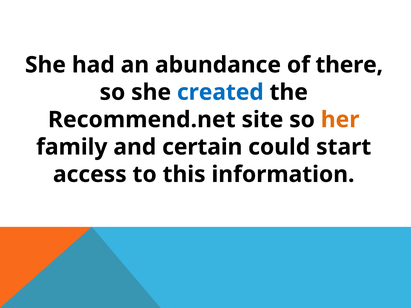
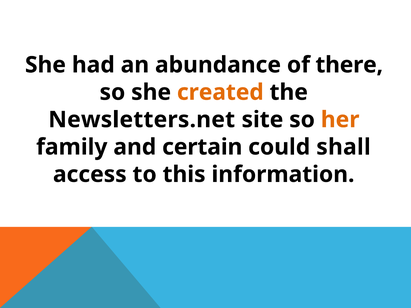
created colour: blue -> orange
Recommend.net: Recommend.net -> Newsletters.net
start: start -> shall
